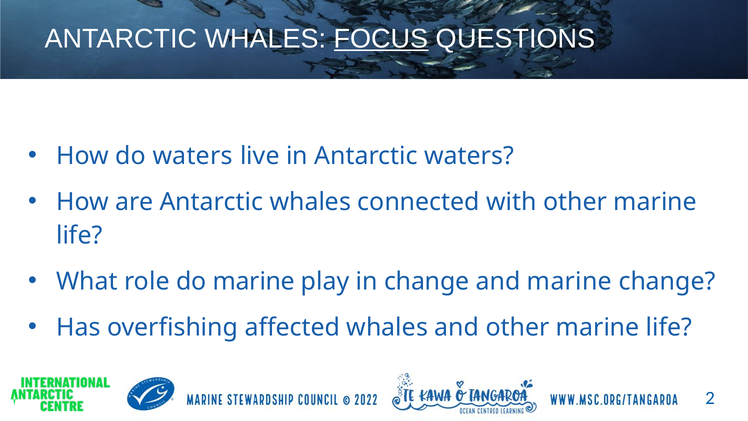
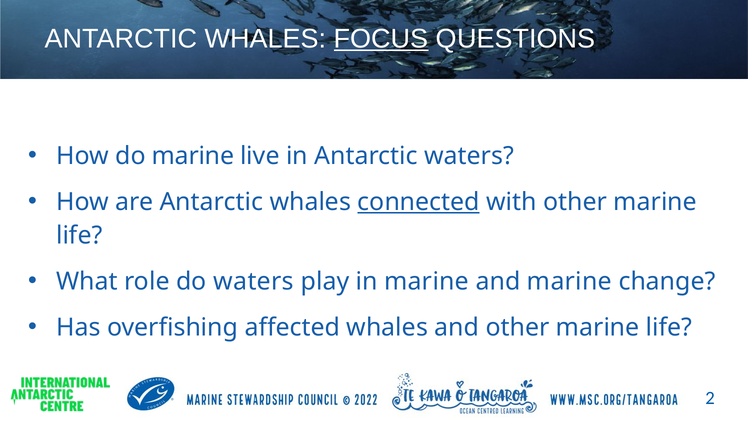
do waters: waters -> marine
connected underline: none -> present
do marine: marine -> waters
in change: change -> marine
